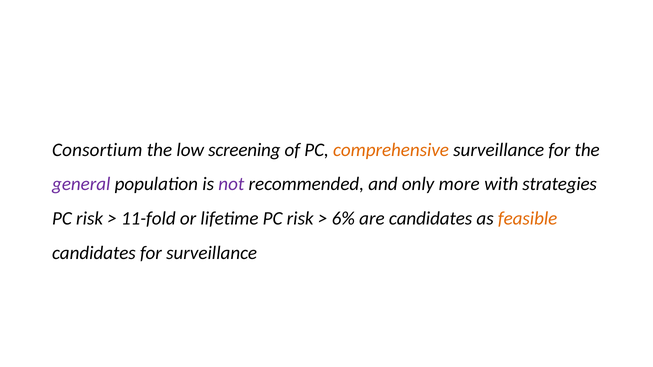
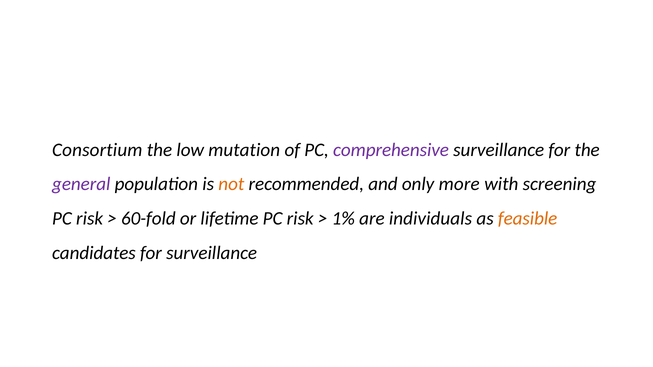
screening: screening -> mutation
comprehensive colour: orange -> purple
not colour: purple -> orange
strategies: strategies -> screening
11-fold: 11-fold -> 60-fold
6%: 6% -> 1%
are candidates: candidates -> individuals
